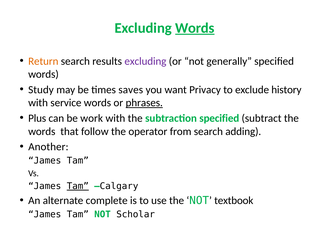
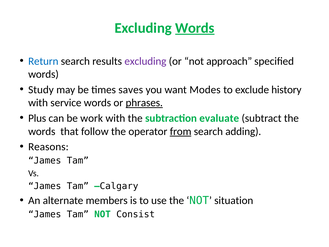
Return colour: orange -> blue
generally: generally -> approach
Privacy: Privacy -> Modes
subtraction specified: specified -> evaluate
from underline: none -> present
Another: Another -> Reasons
Tam at (78, 186) underline: present -> none
complete: complete -> members
textbook: textbook -> situation
Scholar: Scholar -> Consist
